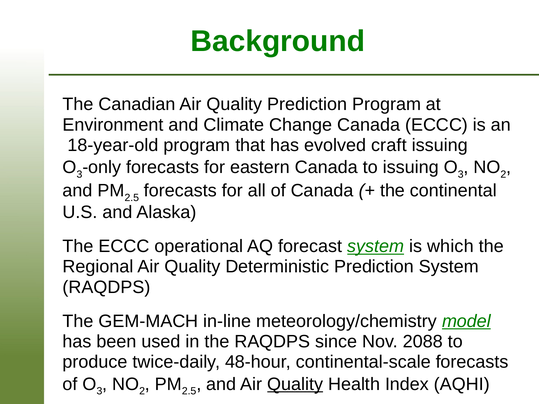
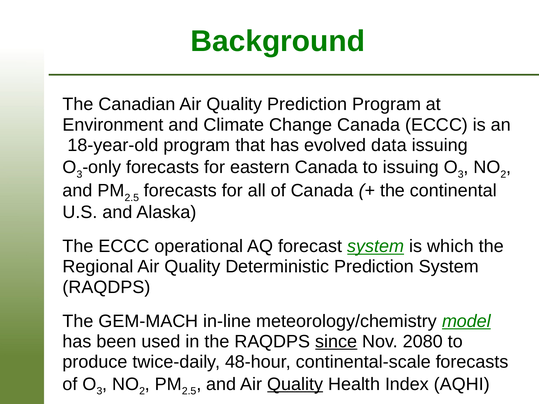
craft: craft -> data
since underline: none -> present
2088: 2088 -> 2080
